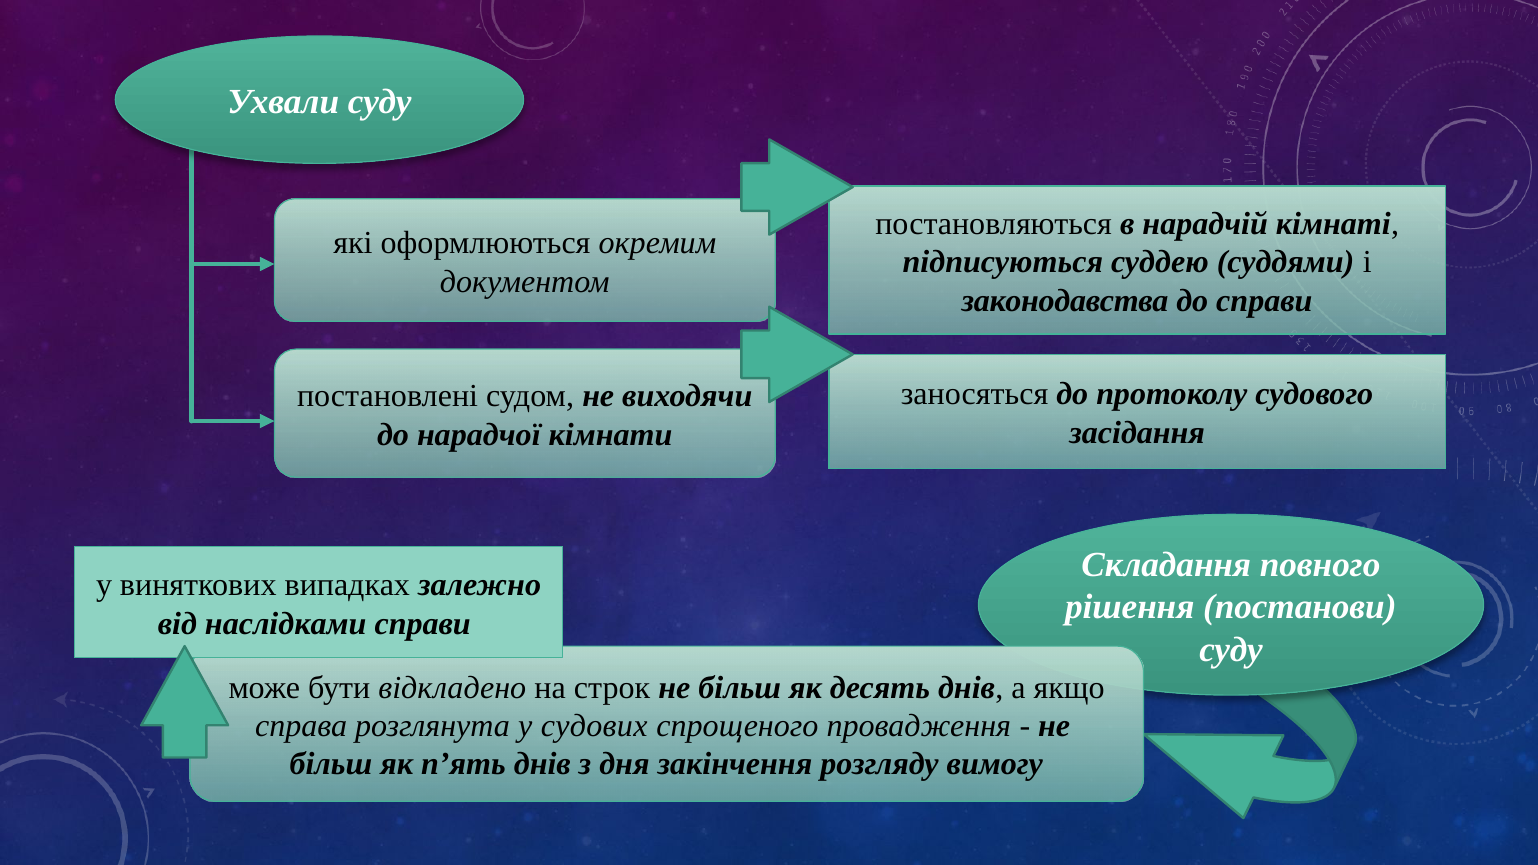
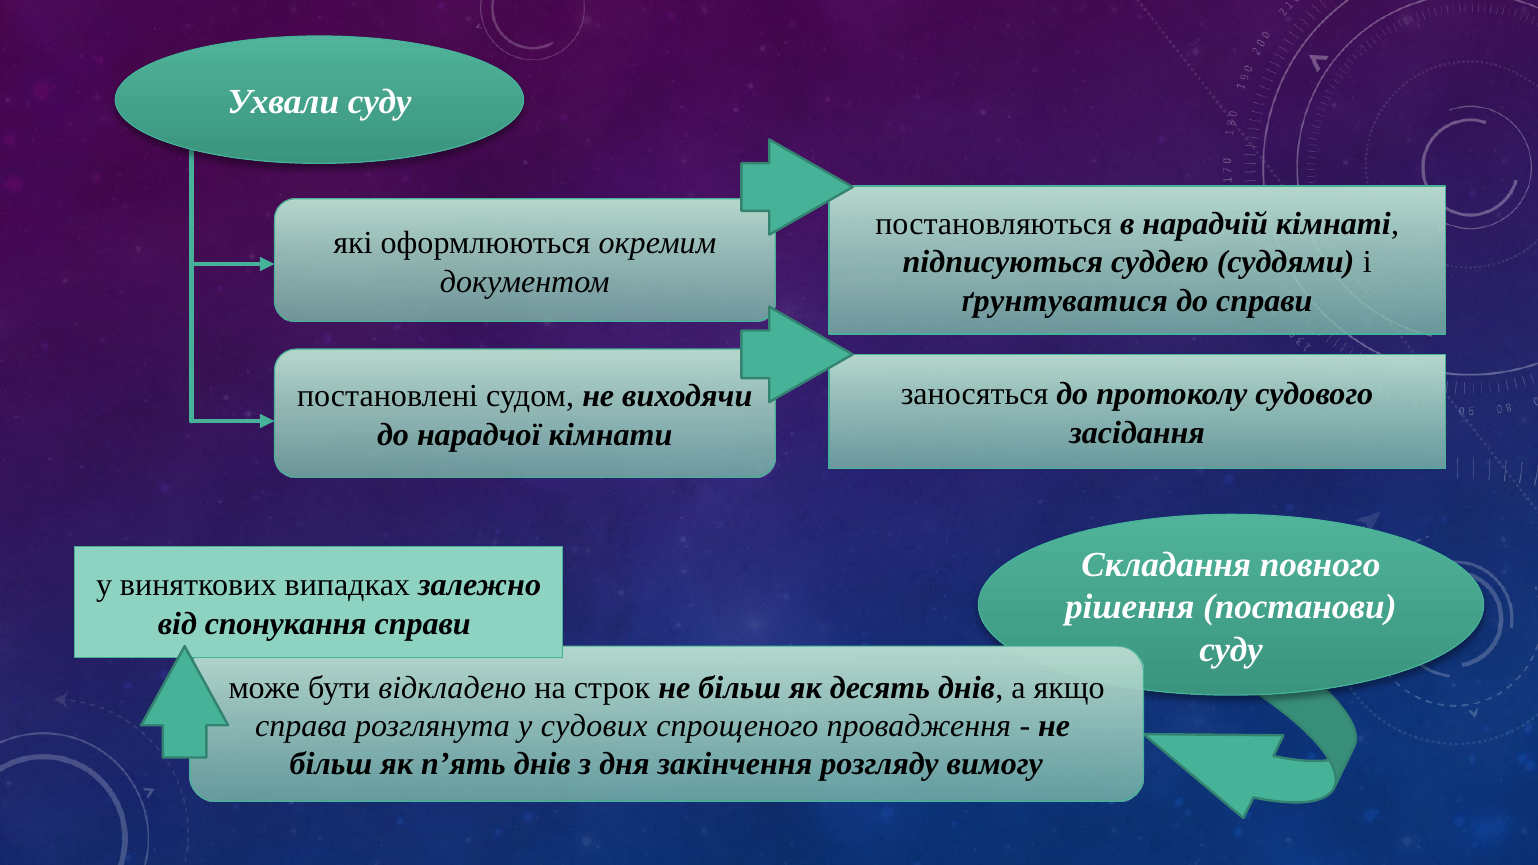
законодавства: законодавства -> ґрунтуватися
наслідками: наслідками -> спонукання
